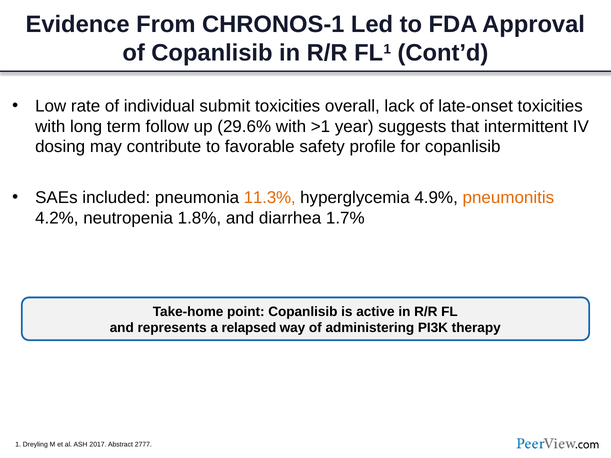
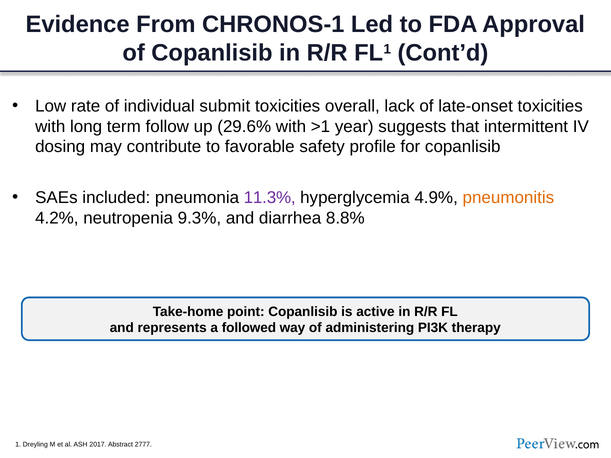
11.3% colour: orange -> purple
1.8%: 1.8% -> 9.3%
1.7%: 1.7% -> 8.8%
relapsed: relapsed -> followed
